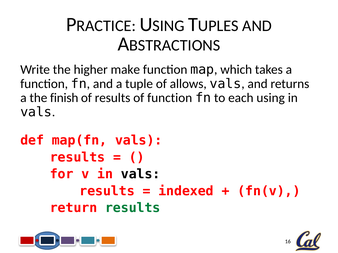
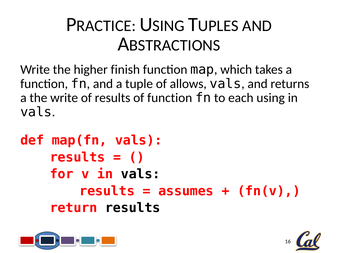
make: make -> finish
the finish: finish -> write
indexed: indexed -> assumes
results at (133, 208) colour: green -> black
